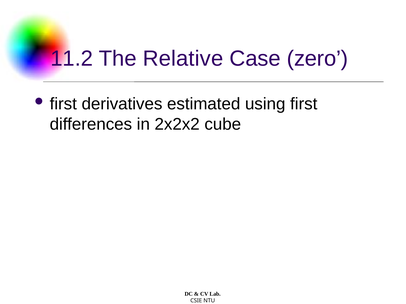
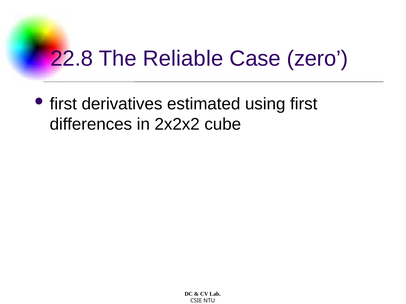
11.2: 11.2 -> 22.8
Relative: Relative -> Reliable
